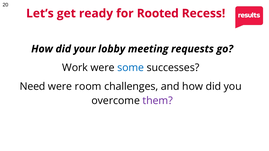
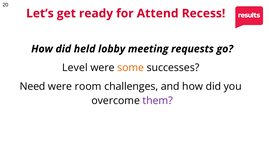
Rooted: Rooted -> Attend
your: your -> held
Work: Work -> Level
some colour: blue -> orange
